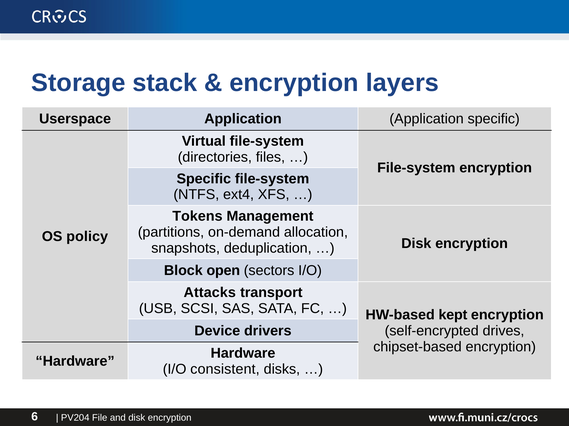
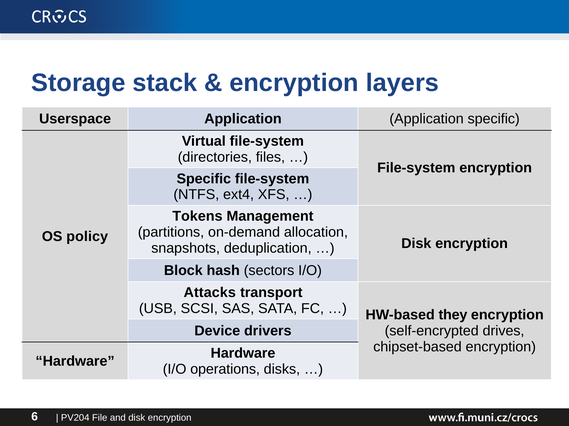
open: open -> hash
kept: kept -> they
consistent: consistent -> operations
